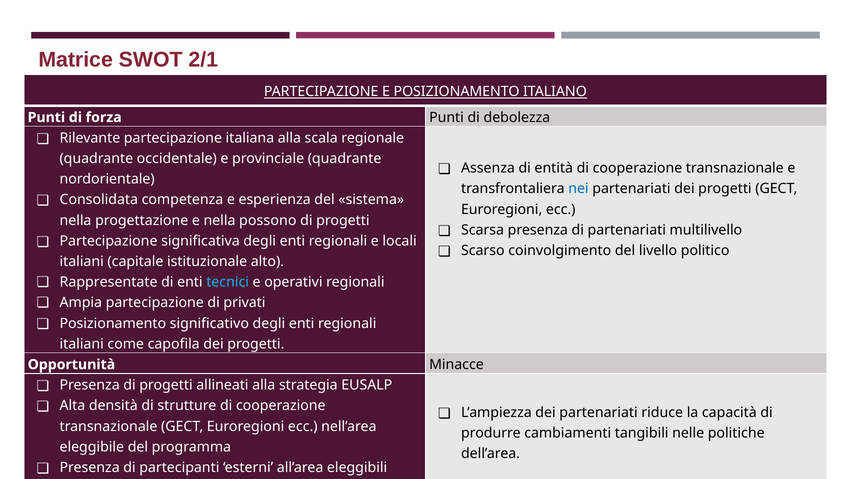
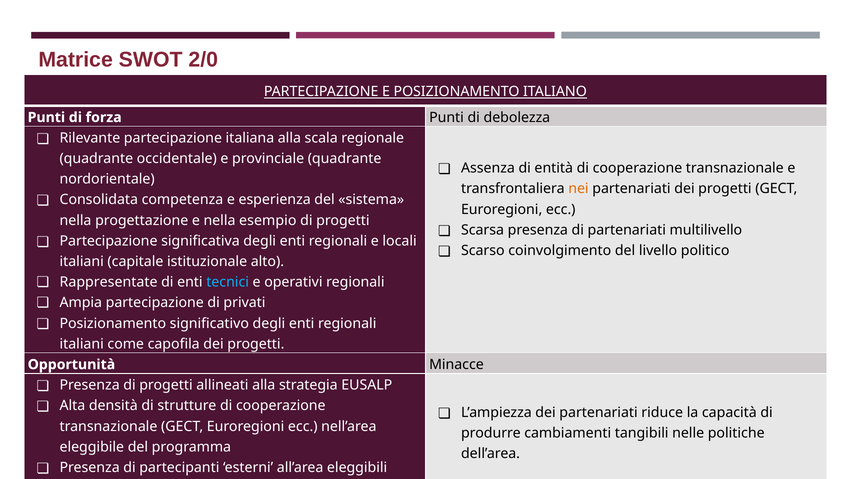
2/1: 2/1 -> 2/0
nei colour: blue -> orange
possono: possono -> esempio
